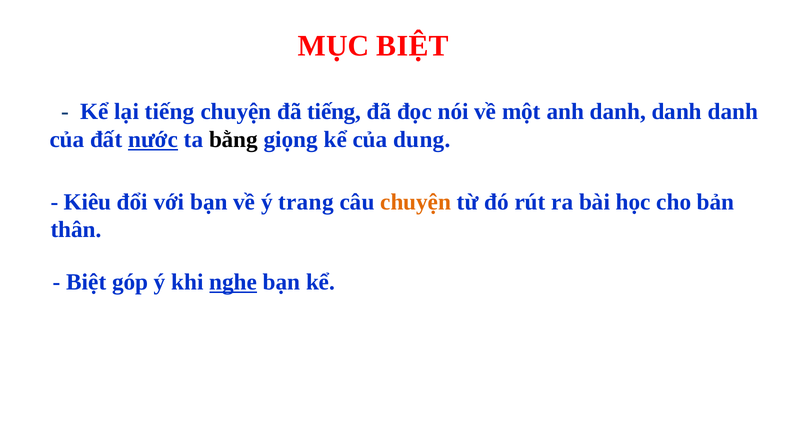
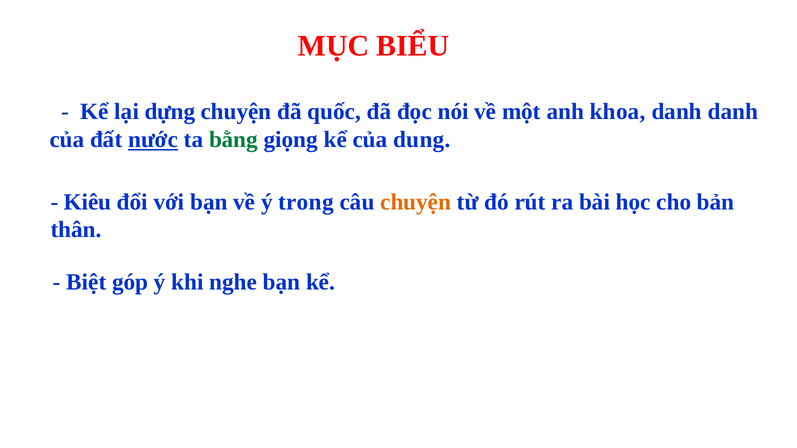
MỤC BIỆT: BIỆT -> BIỂU
lại tiếng: tiếng -> dựng
đã tiếng: tiếng -> quốc
anh danh: danh -> khoa
bằng colour: black -> green
trang: trang -> trong
nghe underline: present -> none
